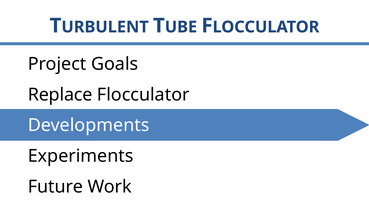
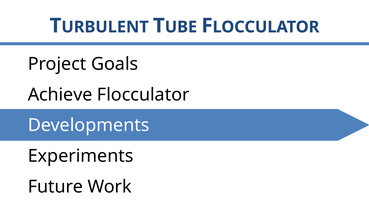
Replace: Replace -> Achieve
